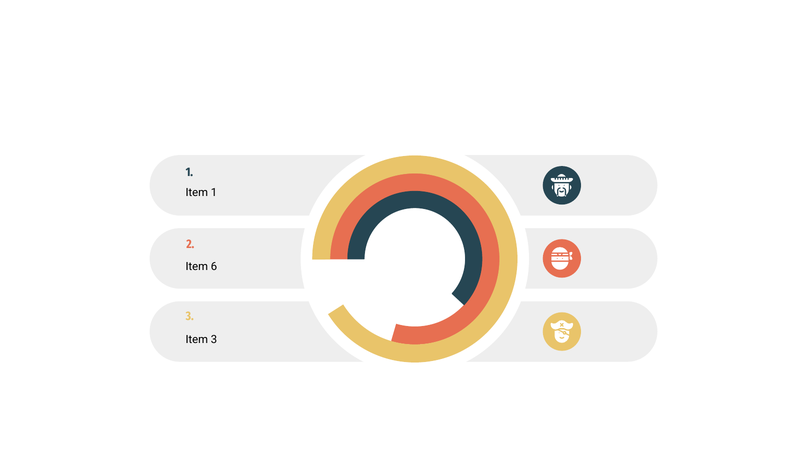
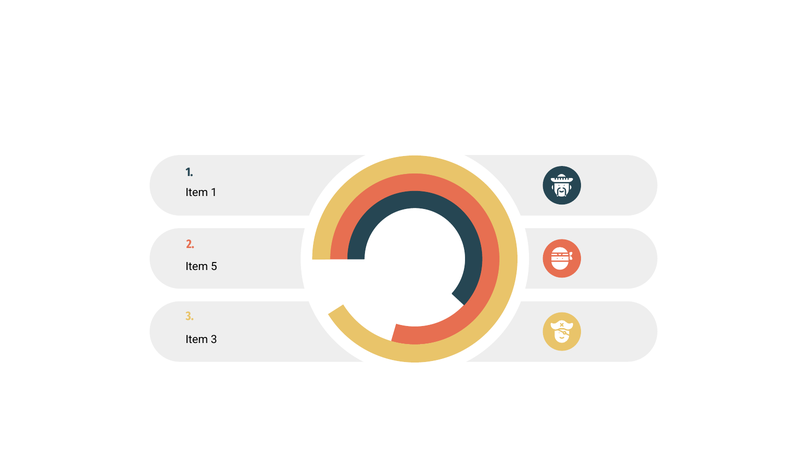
6: 6 -> 5
